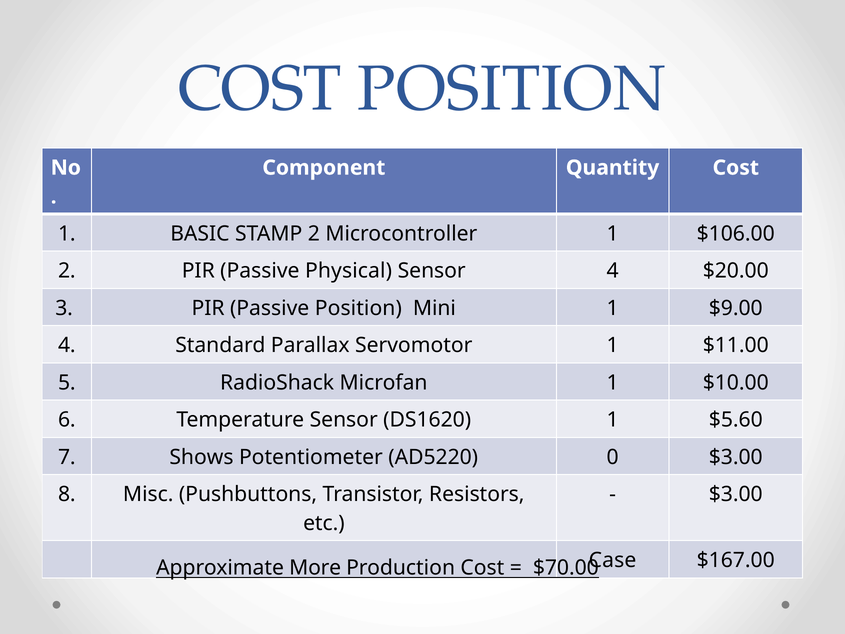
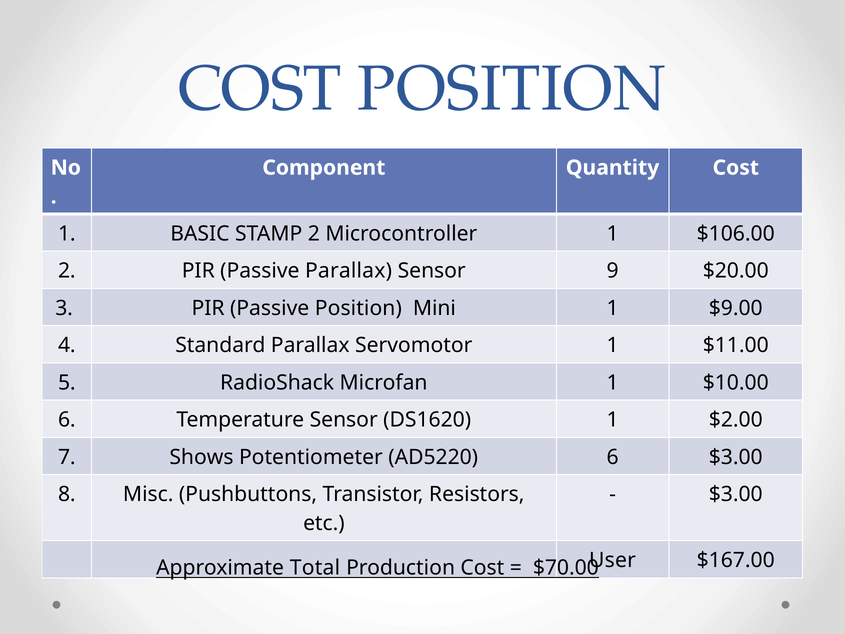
Passive Physical: Physical -> Parallax
Sensor 4: 4 -> 9
$5.60: $5.60 -> $2.00
AD5220 0: 0 -> 6
Case: Case -> User
More: More -> Total
